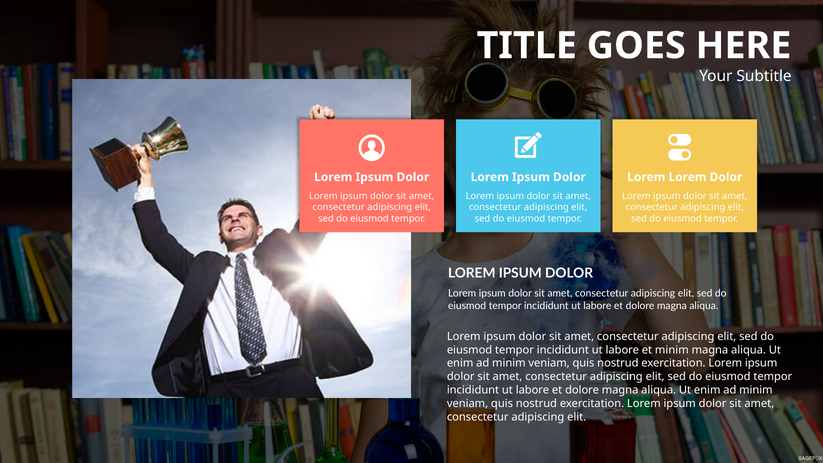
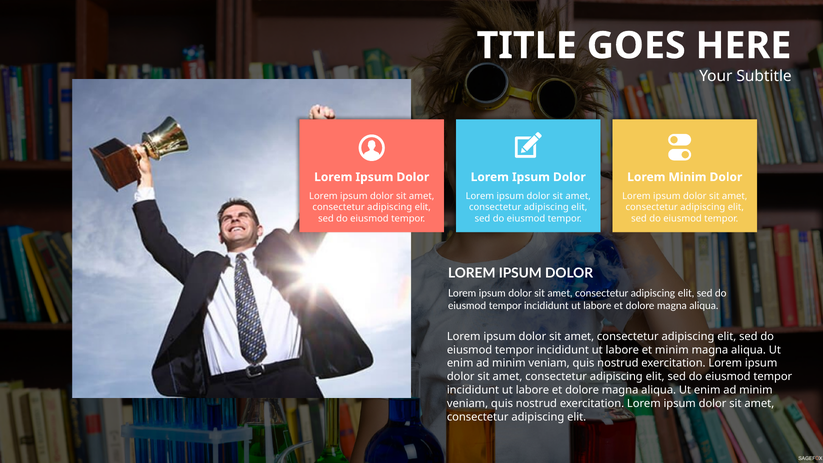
Lorem Lorem: Lorem -> Minim
